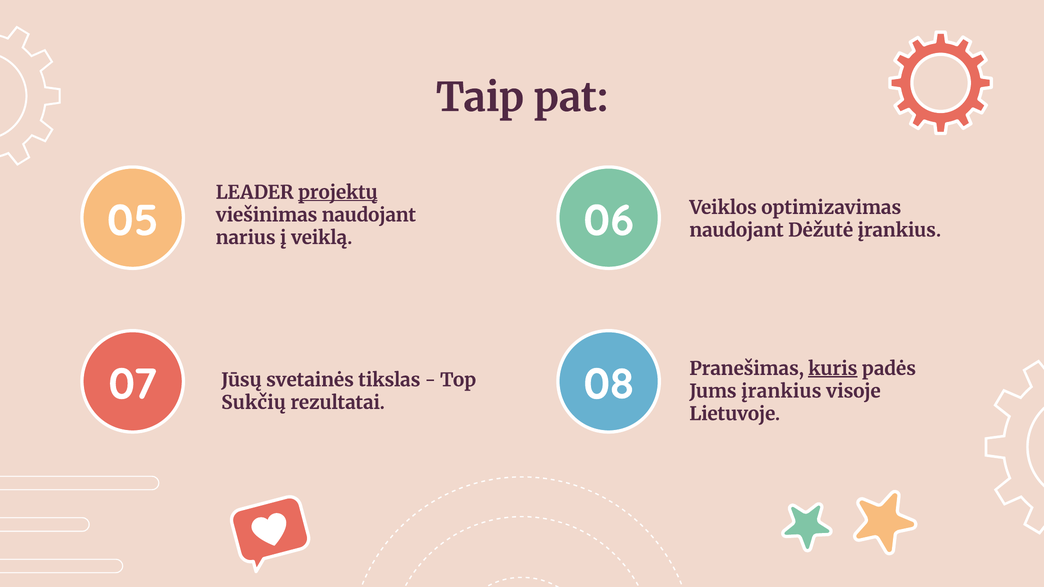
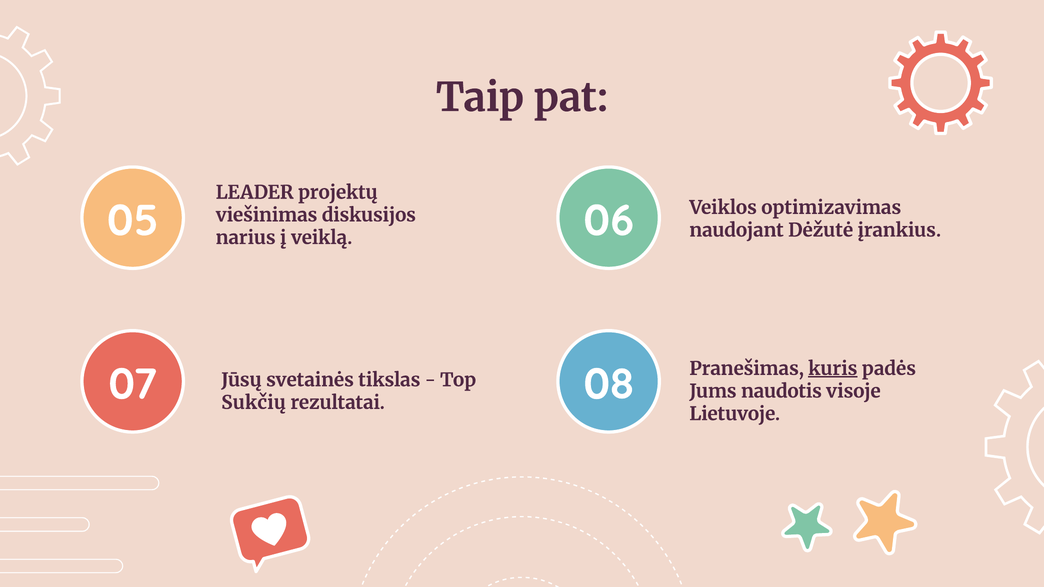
projektų underline: present -> none
viešinimas naudojant: naudojant -> diskusijos
Jums įrankius: įrankius -> naudotis
